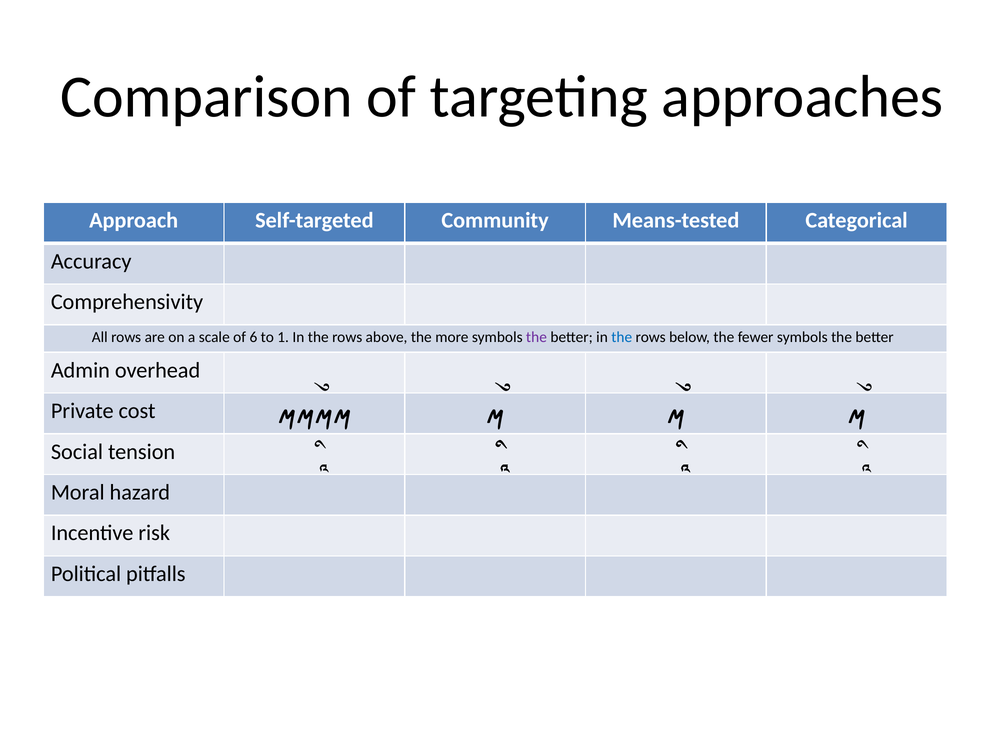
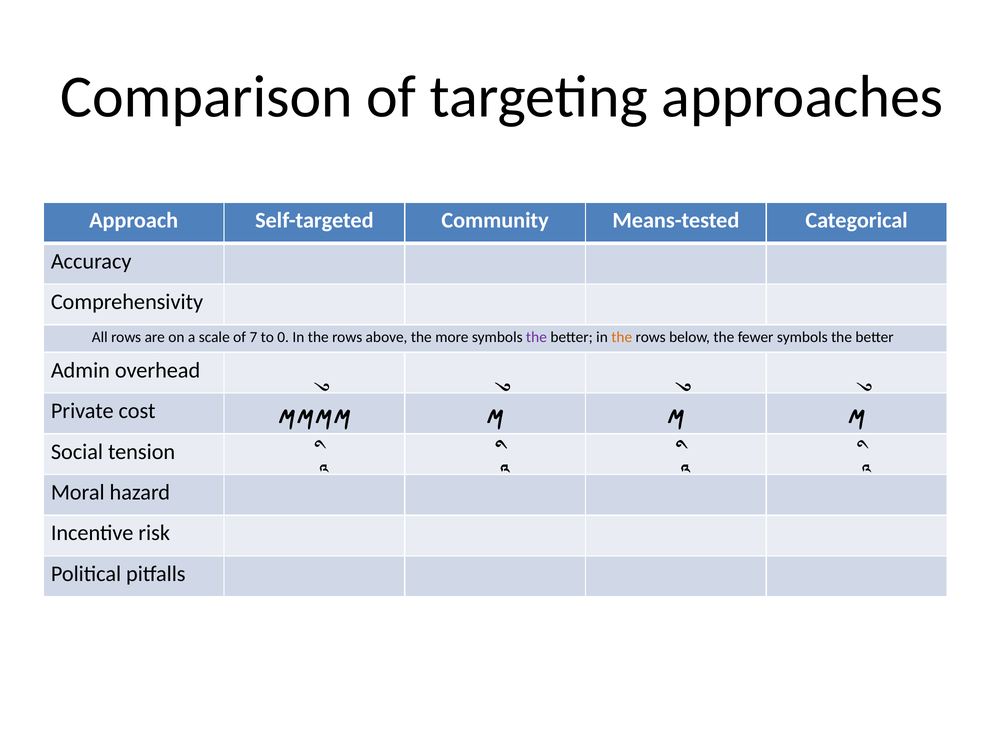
6: 6 -> 7
1: 1 -> 0
the at (622, 337) colour: blue -> orange
